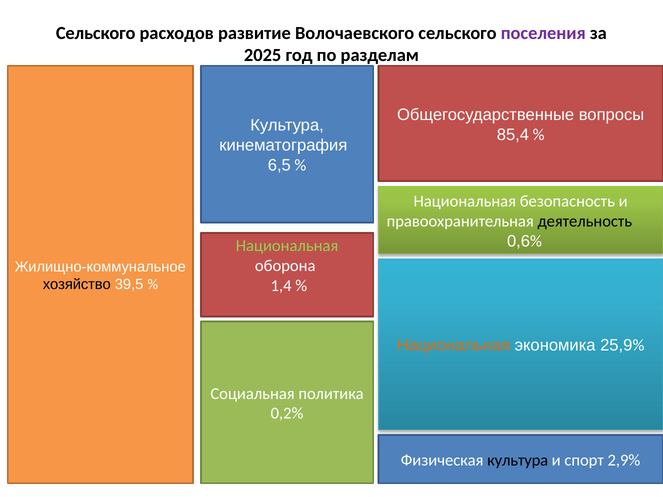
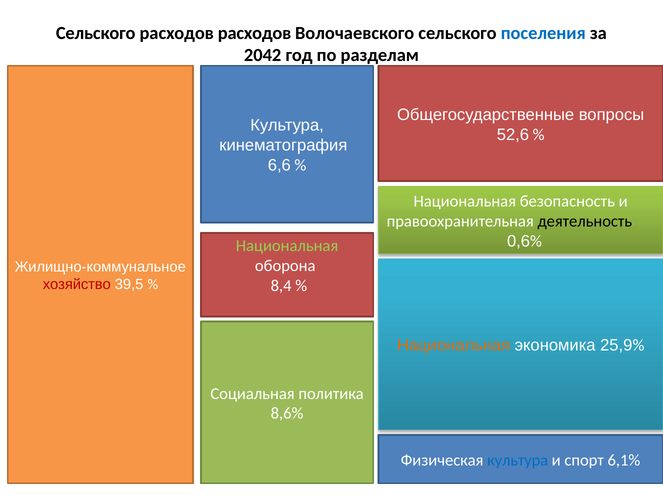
расходов развитие: развитие -> расходов
поселения colour: purple -> blue
2025: 2025 -> 2042
85,4: 85,4 -> 52,6
6,5: 6,5 -> 6,6
хозяйство colour: black -> red
1,4: 1,4 -> 8,4
0,2%: 0,2% -> 8,6%
культура at (518, 460) colour: black -> blue
2,9%: 2,9% -> 6,1%
